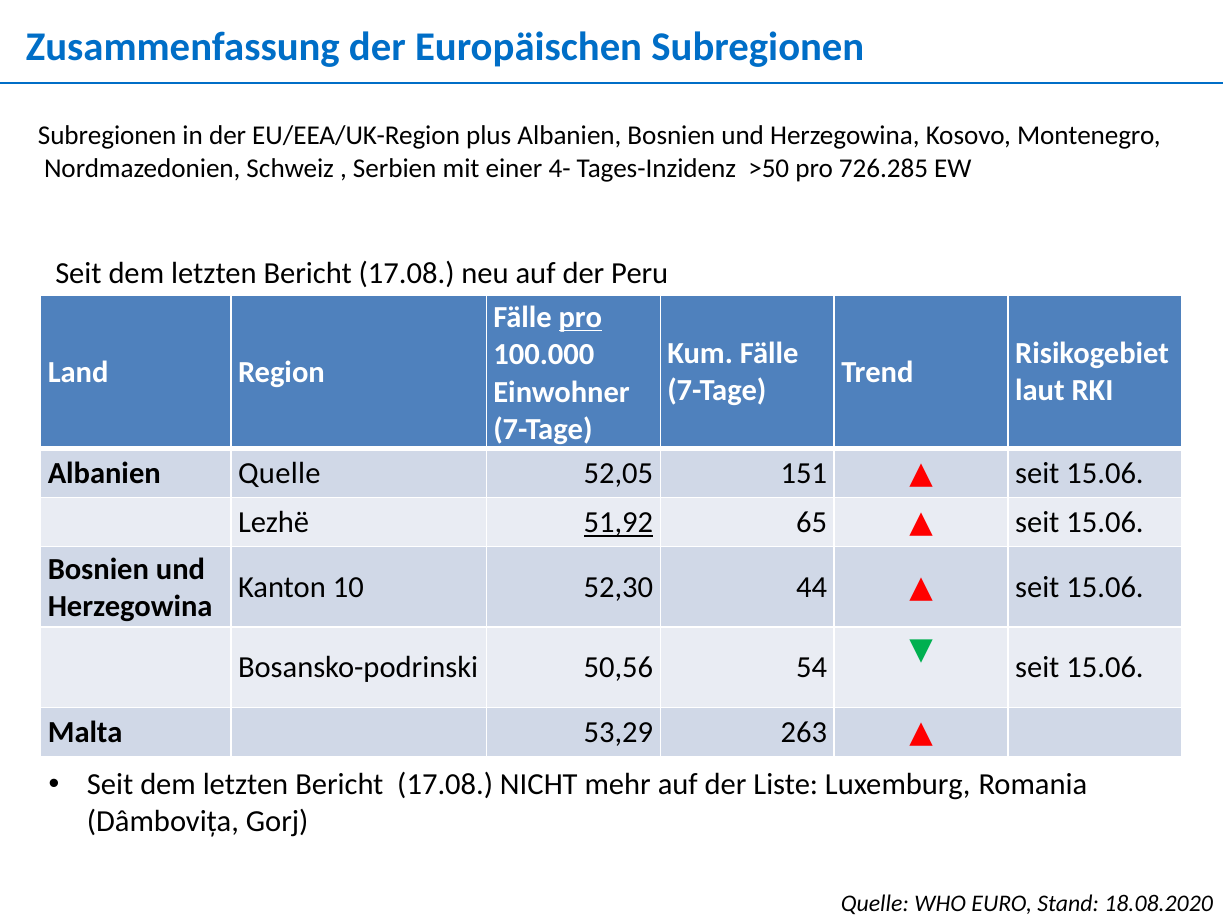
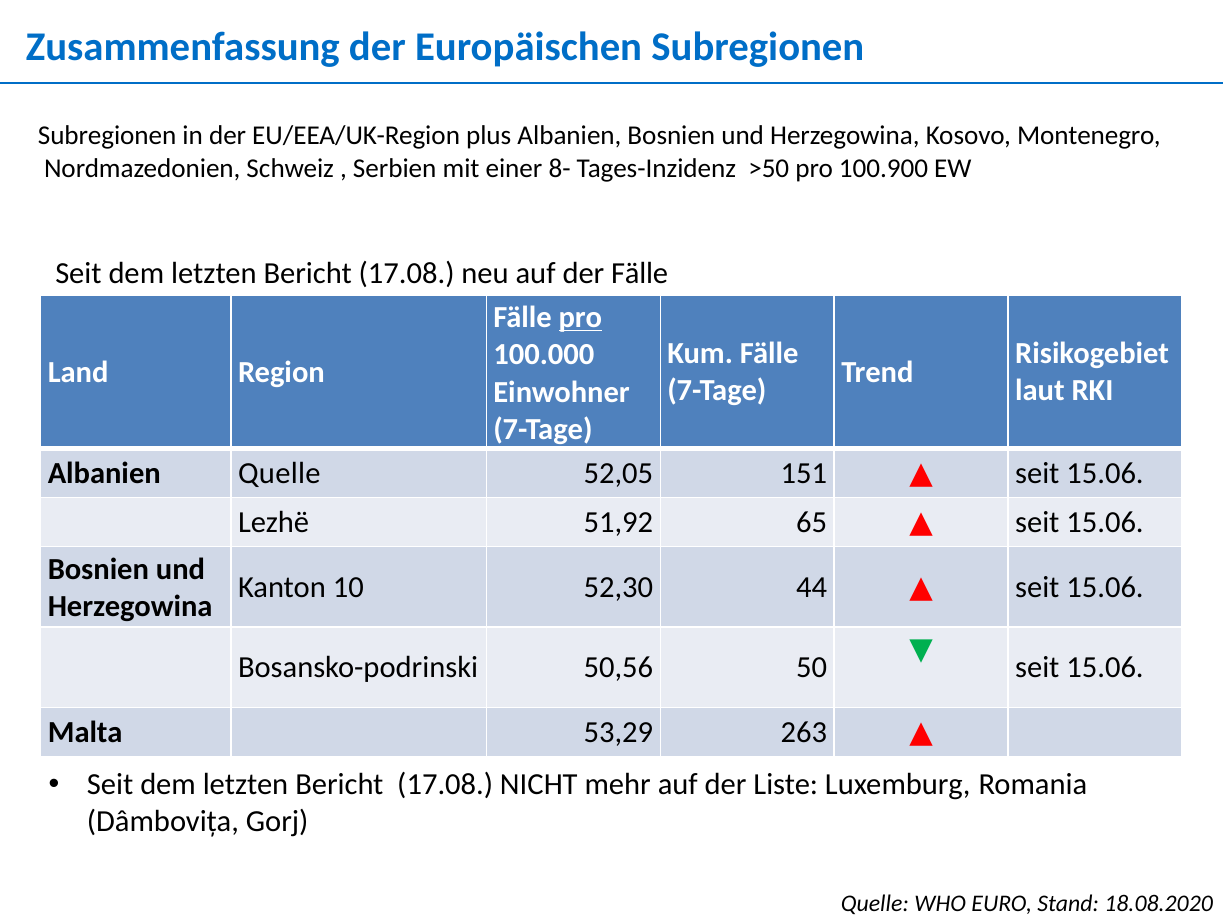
4-: 4- -> 8-
726.285: 726.285 -> 100.900
der Peru: Peru -> Fälle
51,92 underline: present -> none
54: 54 -> 50
